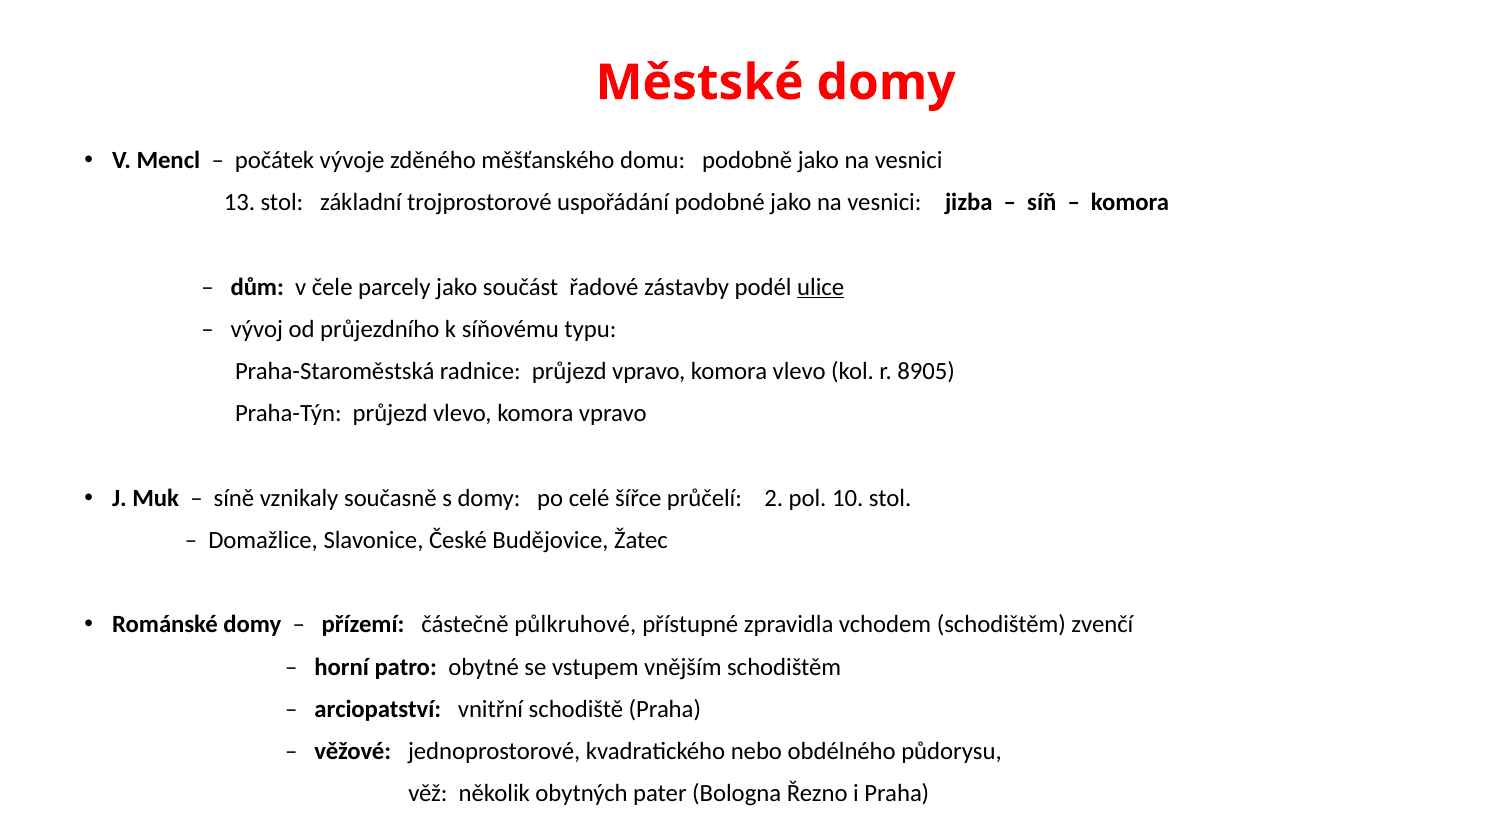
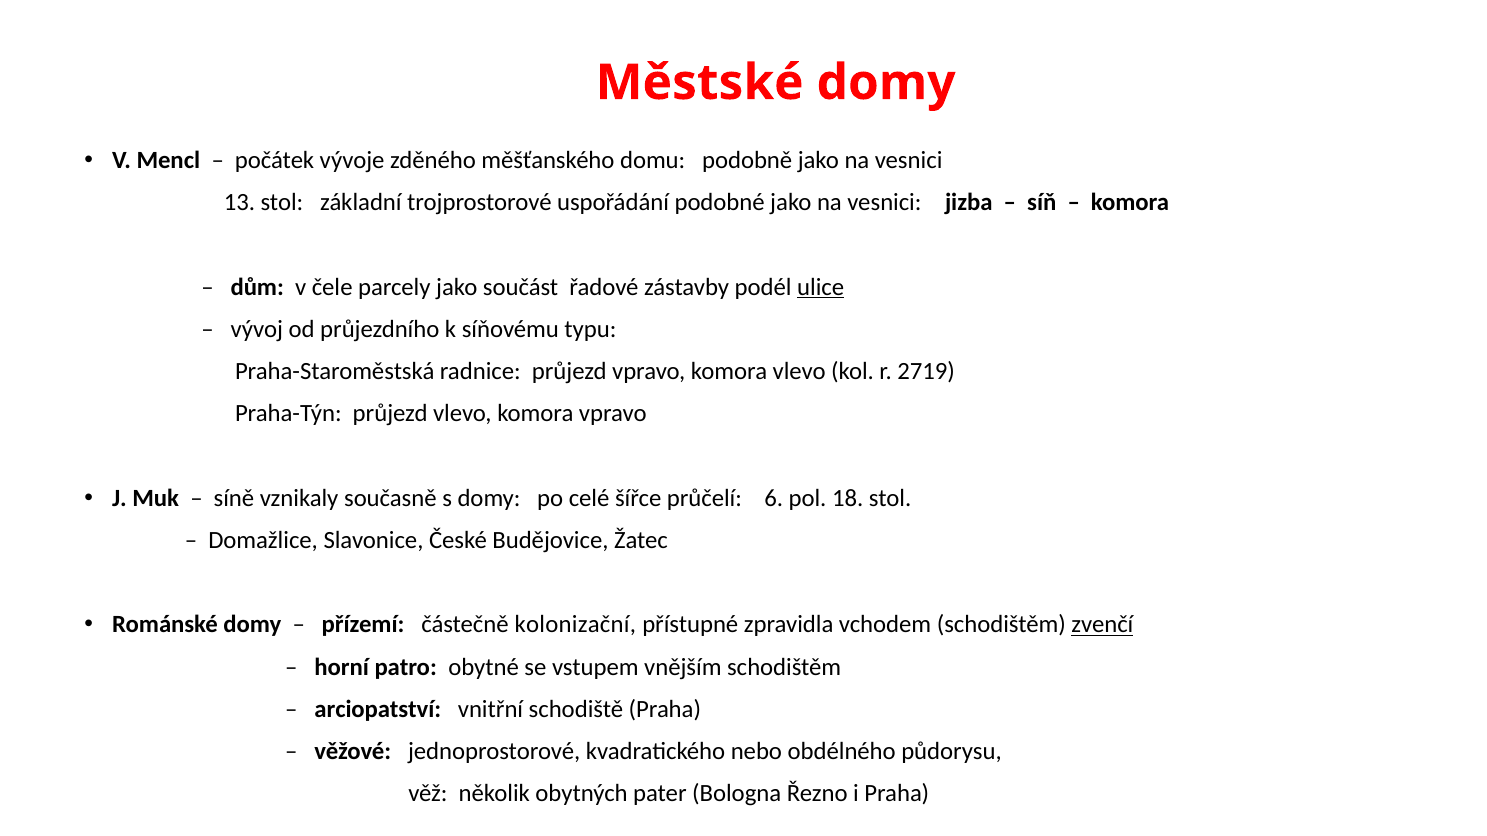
8905: 8905 -> 2719
2: 2 -> 6
10: 10 -> 18
půlkruhové: půlkruhové -> kolonizační
zvenčí underline: none -> present
